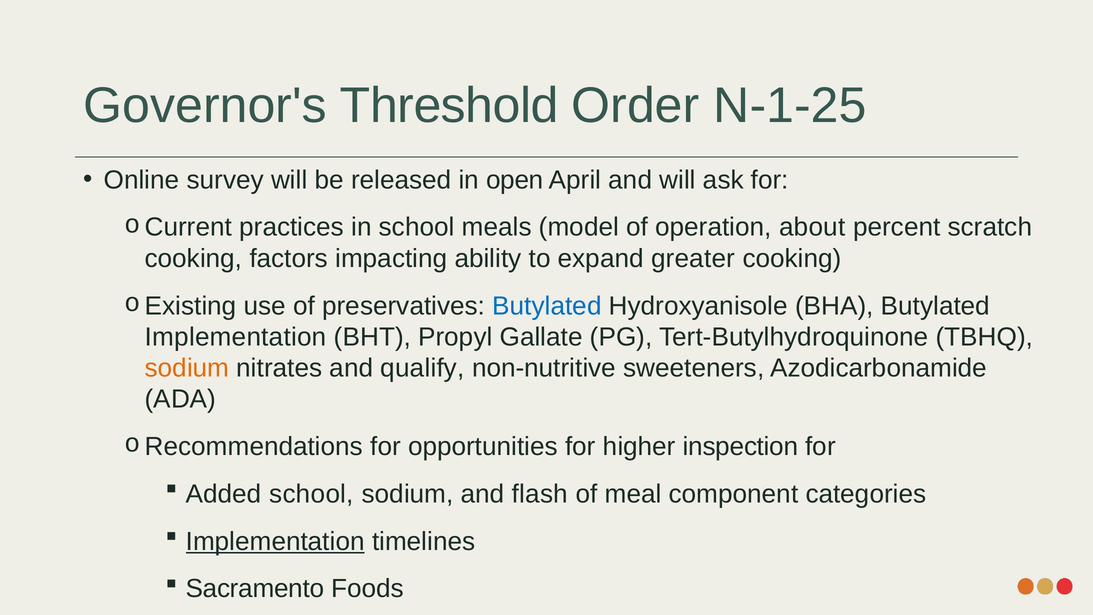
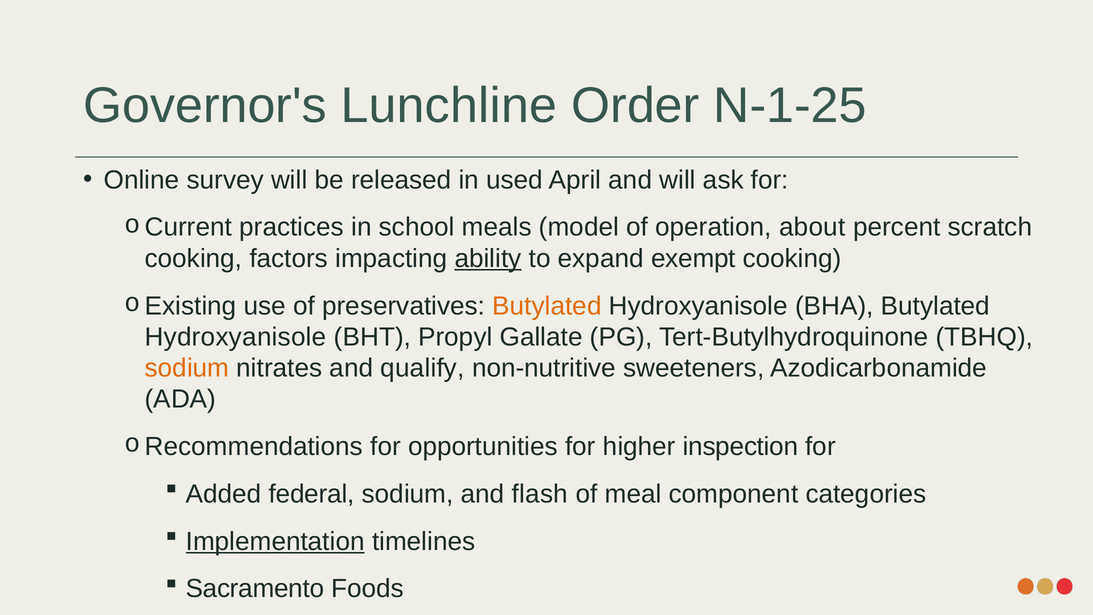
Threshold: Threshold -> Lunchline
open: open -> used
ability underline: none -> present
greater: greater -> exempt
Butylated at (547, 306) colour: blue -> orange
Implementation at (236, 337): Implementation -> Hydroxyanisole
Added school: school -> federal
